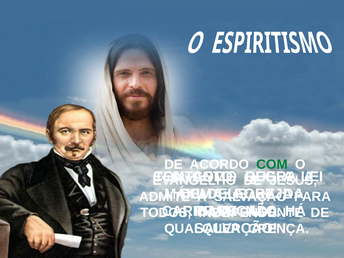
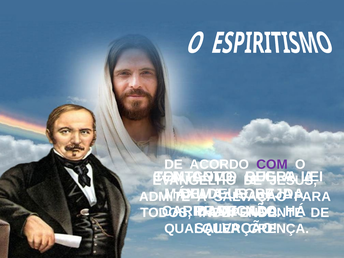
COM colour: green -> purple
